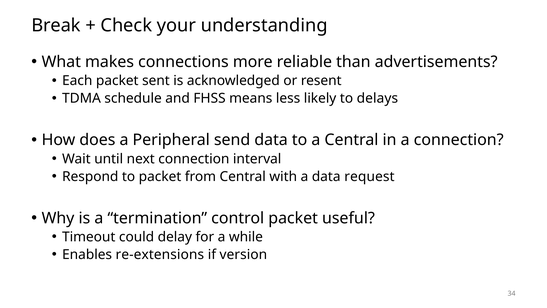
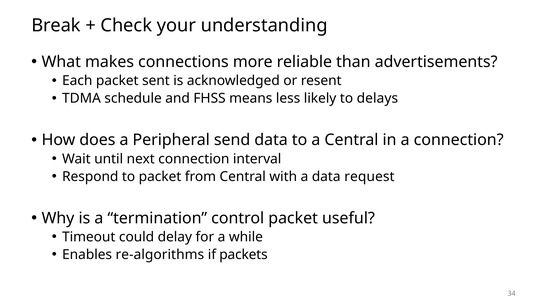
re-extensions: re-extensions -> re-algorithms
version: version -> packets
